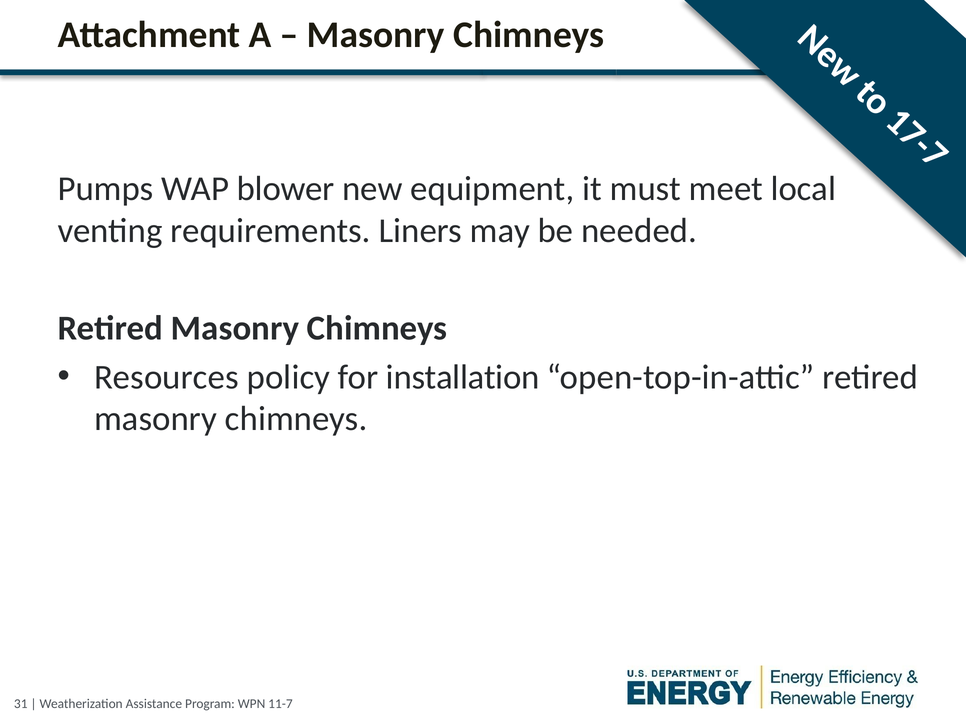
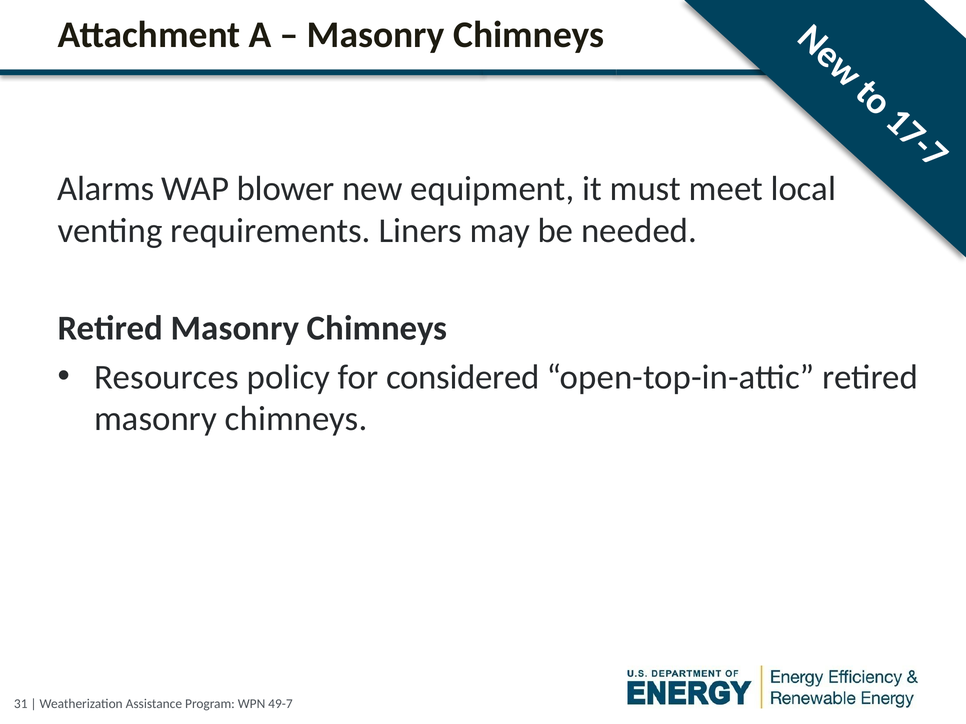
Pumps: Pumps -> Alarms
installation: installation -> considered
11-7: 11-7 -> 49-7
